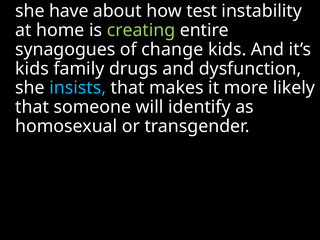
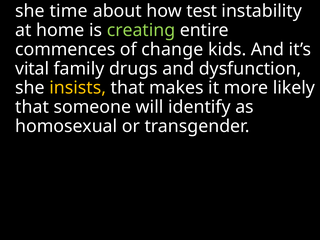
have: have -> time
synagogues: synagogues -> commences
kids at (32, 69): kids -> vital
insists colour: light blue -> yellow
